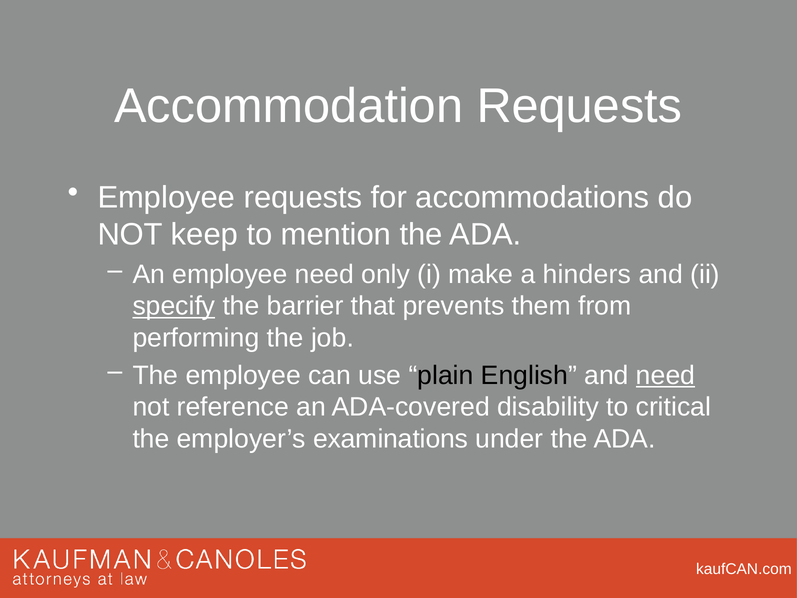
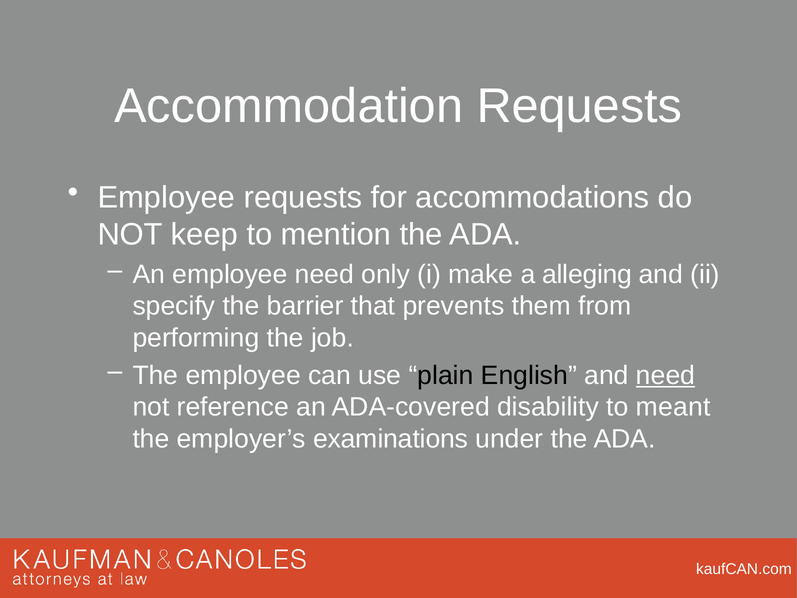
hinders: hinders -> alleging
specify underline: present -> none
critical: critical -> meant
